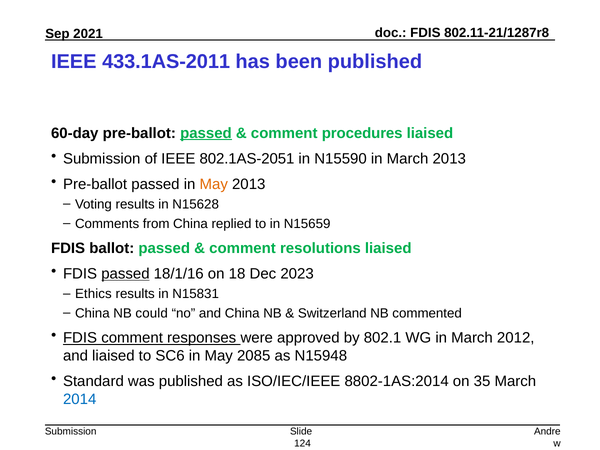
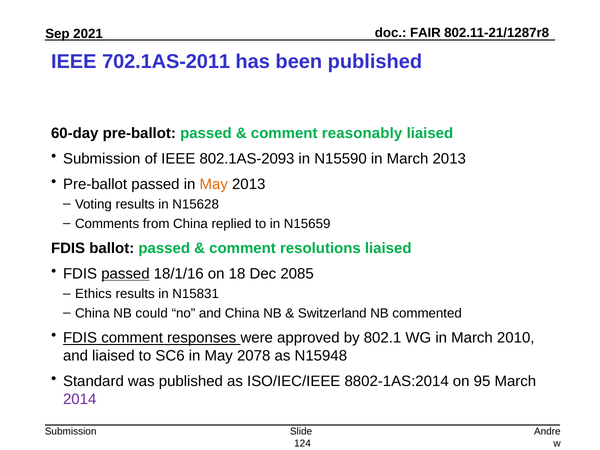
FDIS at (425, 33): FDIS -> FAIR
433.1AS-2011: 433.1AS-2011 -> 702.1AS-2011
passed at (206, 133) underline: present -> none
procedures: procedures -> reasonably
802.1AS-2051: 802.1AS-2051 -> 802.1AS-2093
2023: 2023 -> 2085
2012: 2012 -> 2010
2085: 2085 -> 2078
35: 35 -> 95
2014 colour: blue -> purple
